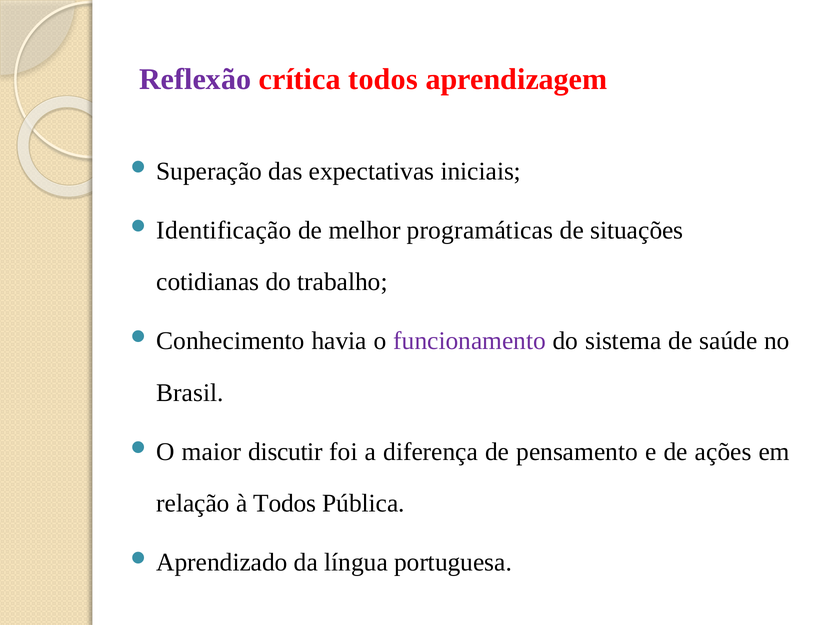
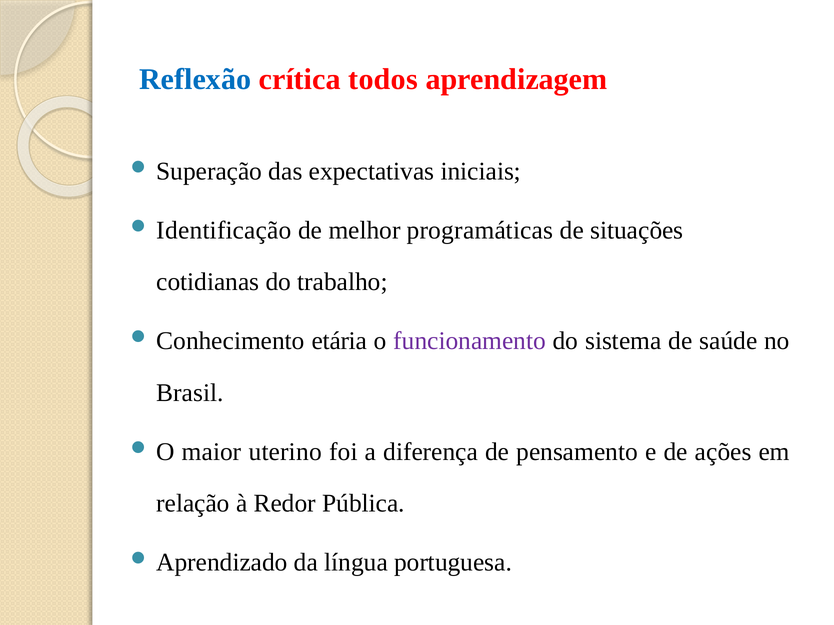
Reflexão colour: purple -> blue
havia: havia -> etária
discutir: discutir -> uterino
à Todos: Todos -> Redor
